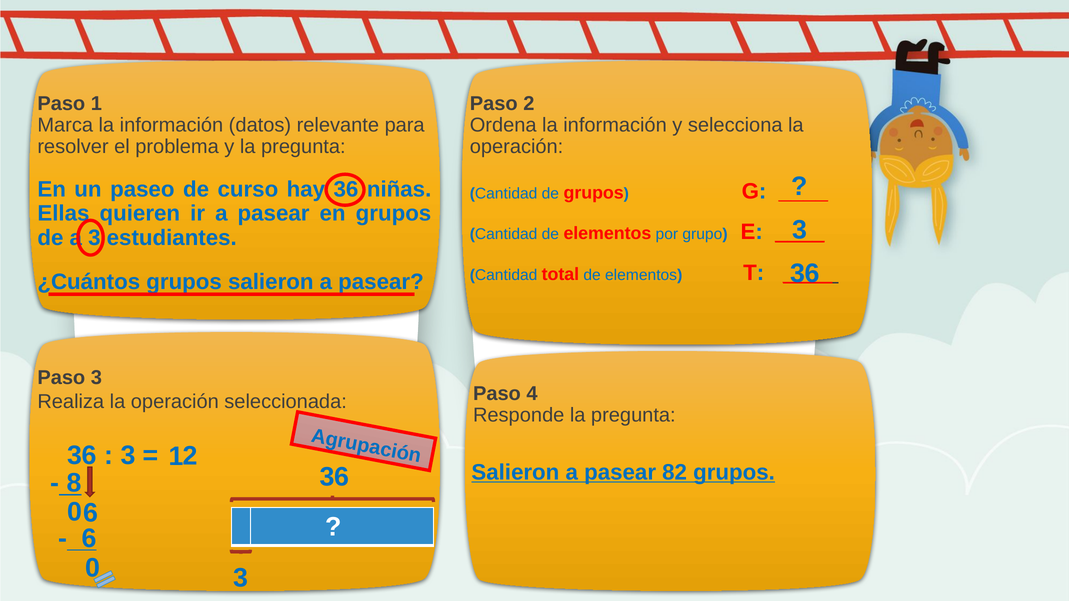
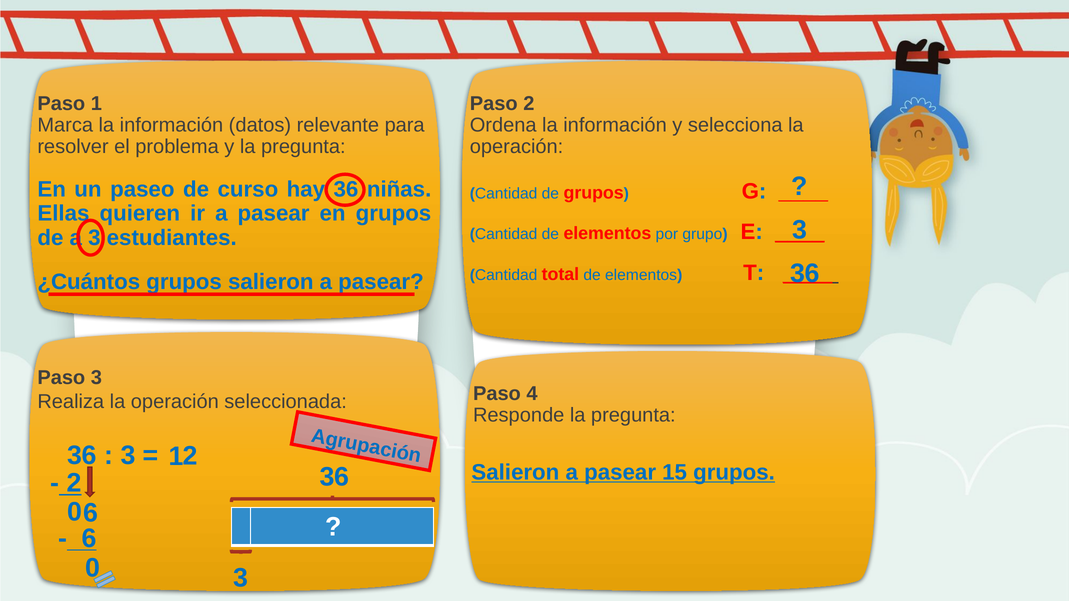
82: 82 -> 15
8 at (74, 483): 8 -> 2
